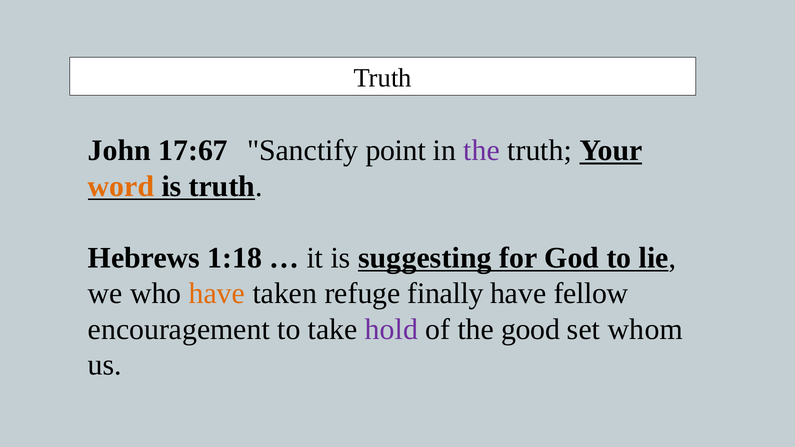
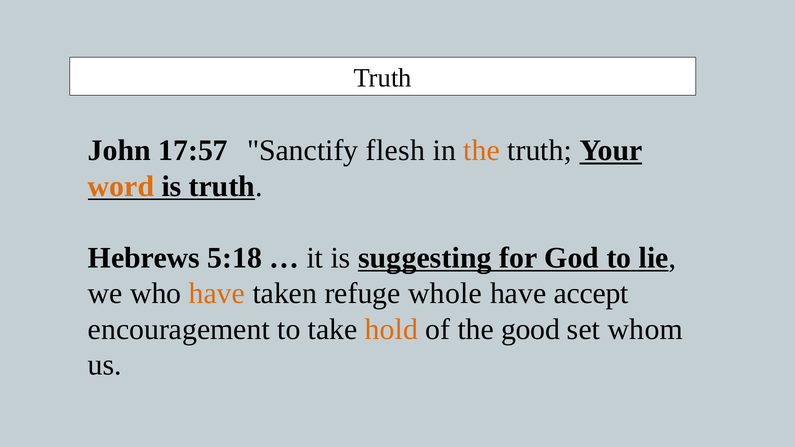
17:67: 17:67 -> 17:57
point: point -> flesh
the at (482, 150) colour: purple -> orange
1:18: 1:18 -> 5:18
finally: finally -> whole
fellow: fellow -> accept
hold colour: purple -> orange
